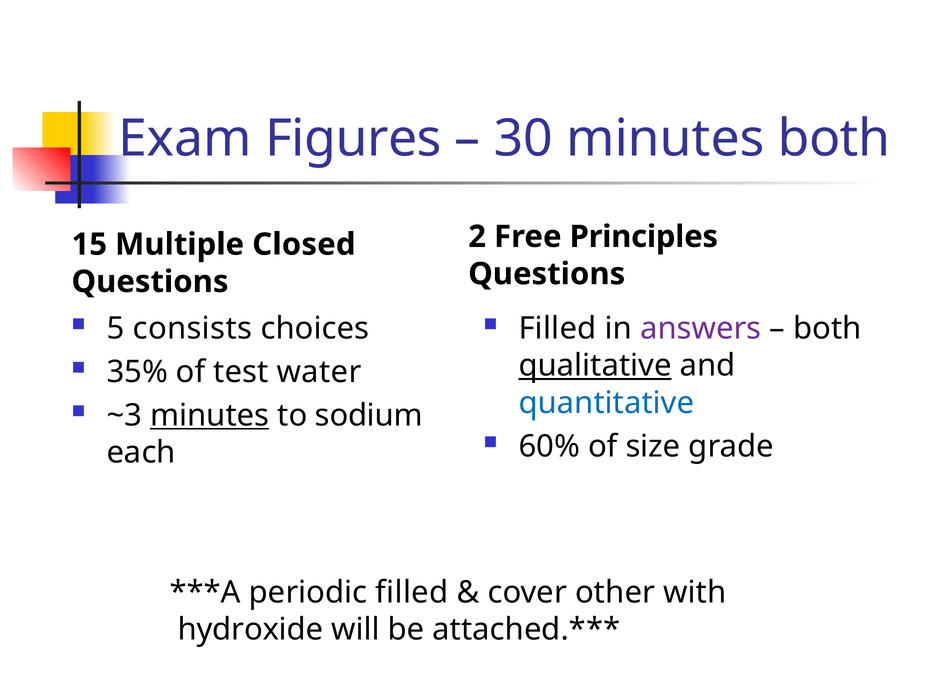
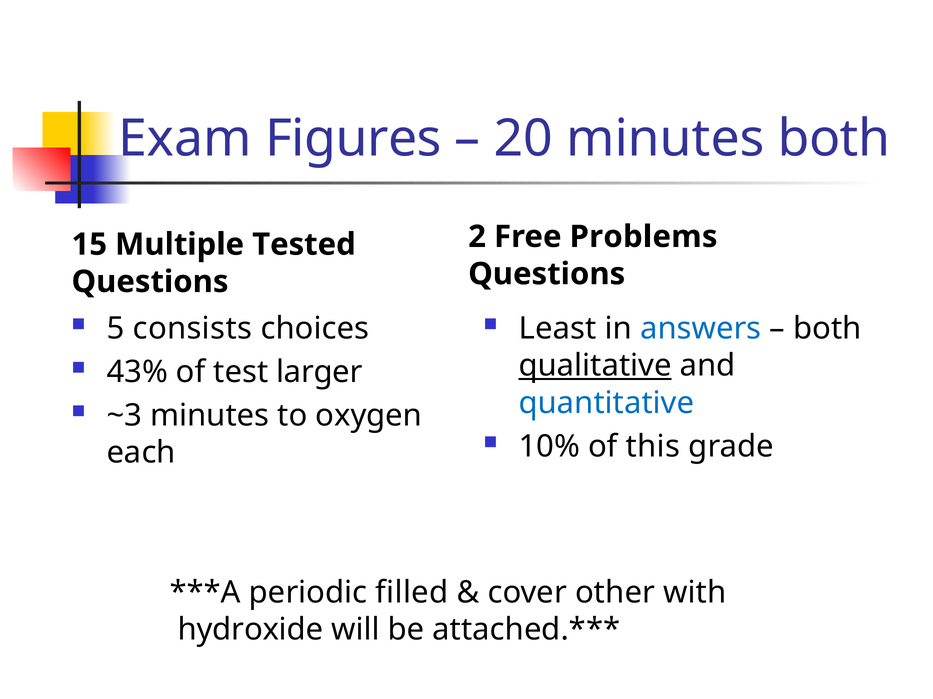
30: 30 -> 20
Principles: Principles -> Problems
Closed: Closed -> Tested
Filled at (558, 329): Filled -> Least
answers colour: purple -> blue
35%: 35% -> 43%
water: water -> larger
minutes at (210, 416) underline: present -> none
sodium: sodium -> oxygen
60%: 60% -> 10%
size: size -> this
